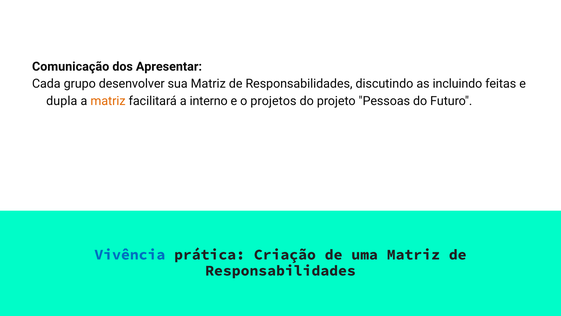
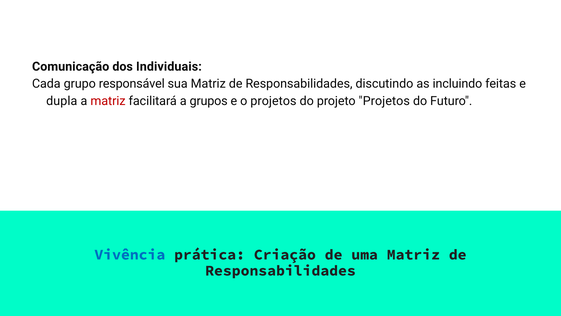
Apresentar: Apresentar -> Individuais
desenvolver: desenvolver -> responsável
matriz at (108, 101) colour: orange -> red
interno: interno -> grupos
projeto Pessoas: Pessoas -> Projetos
